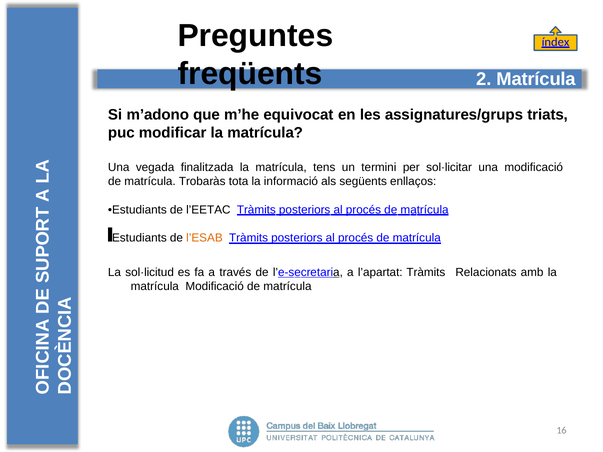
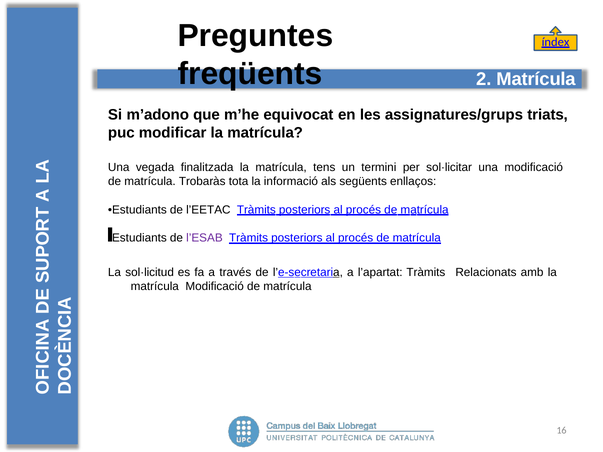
l’ESAB colour: orange -> purple
